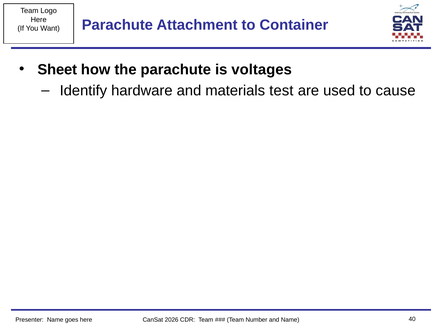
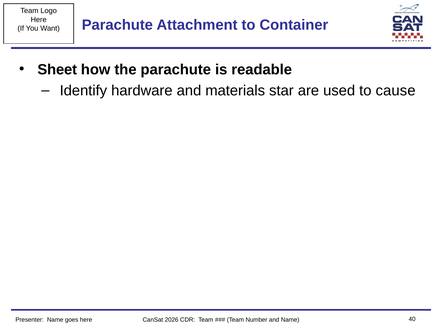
voltages: voltages -> readable
test: test -> star
